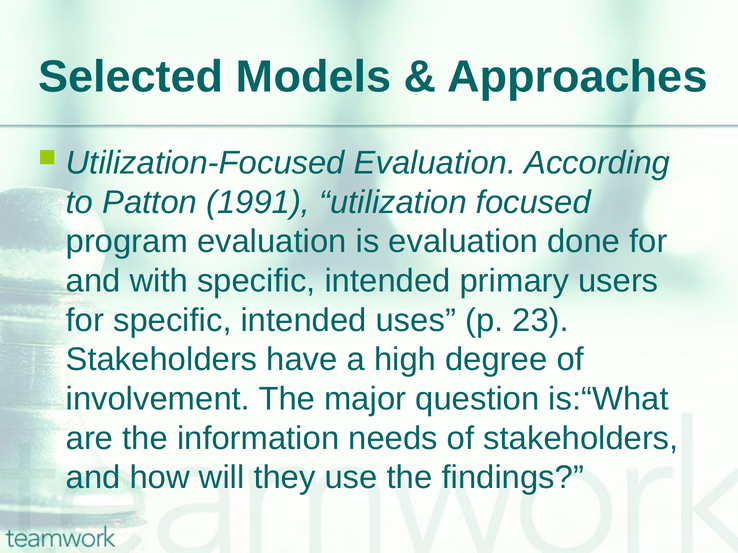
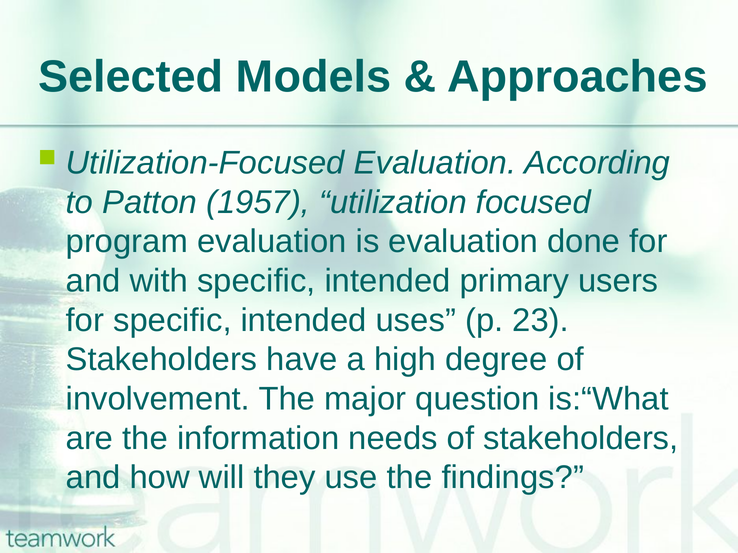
1991: 1991 -> 1957
